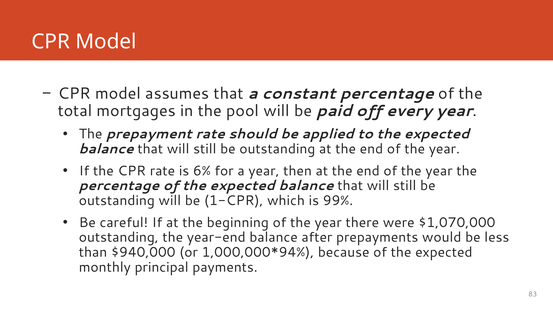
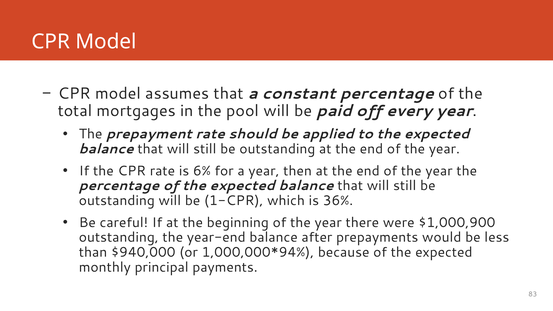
99%: 99% -> 36%
$1,070,000: $1,070,000 -> $1,000,900
